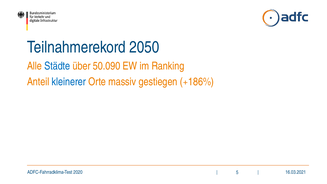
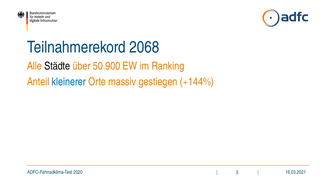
2050: 2050 -> 2068
Städte colour: blue -> black
50.090: 50.090 -> 50.900
+186%: +186% -> +144%
